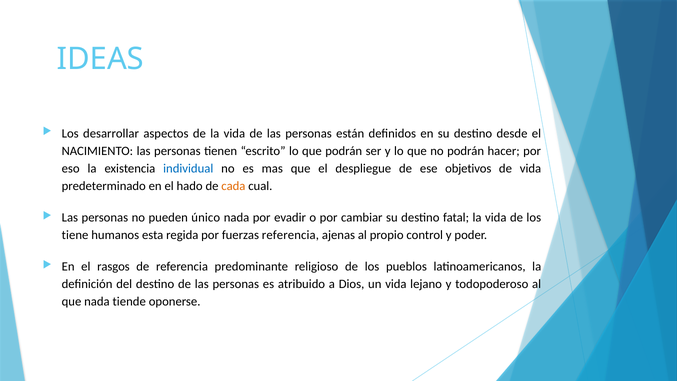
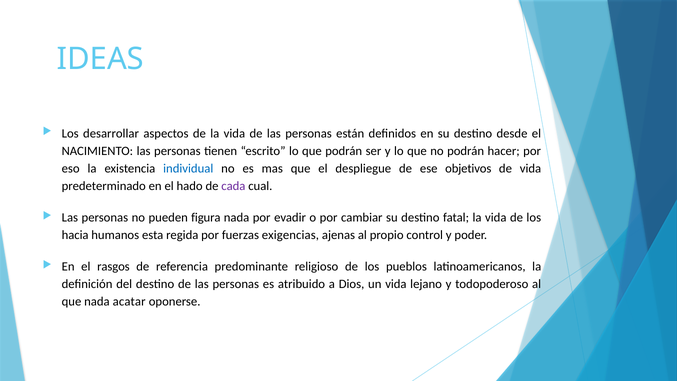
cada colour: orange -> purple
único: único -> figura
tiene: tiene -> hacia
fuerzas referencia: referencia -> exigencias
tiende: tiende -> acatar
